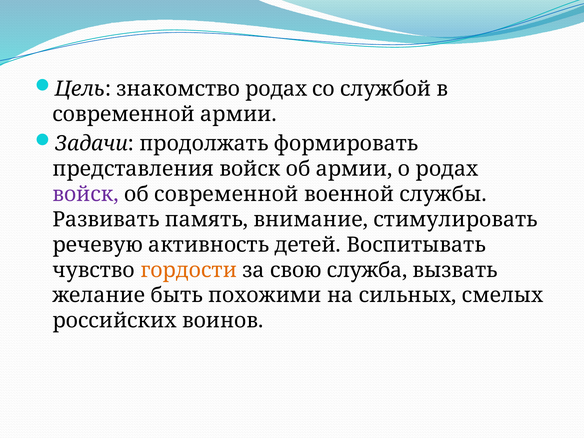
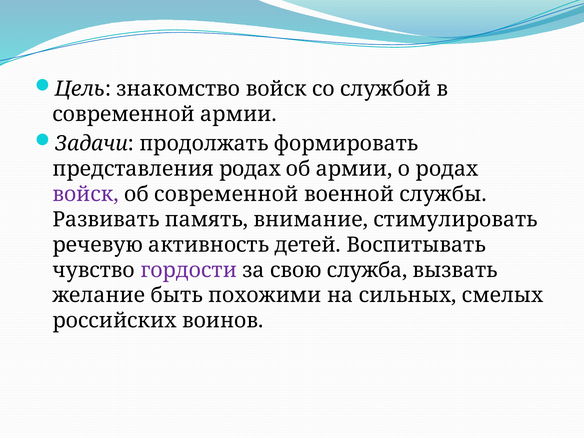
знакомство родах: родах -> войск
представления войск: войск -> родах
гордости colour: orange -> purple
